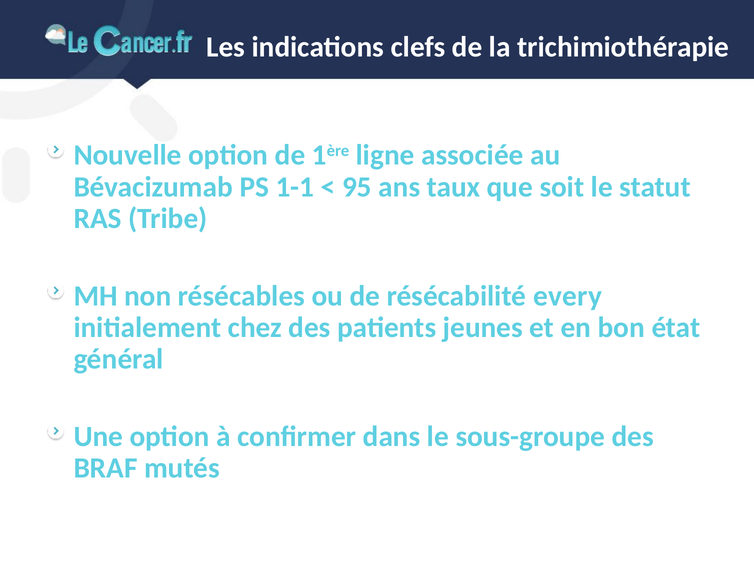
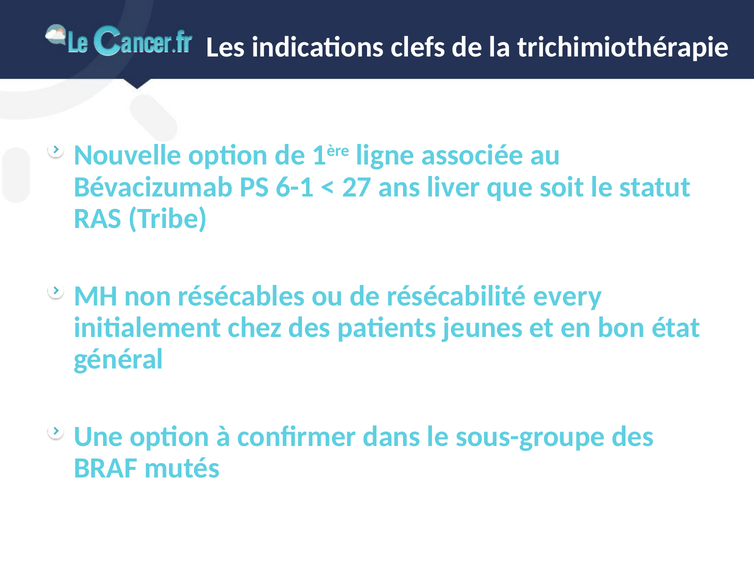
1-1: 1-1 -> 6-1
95: 95 -> 27
taux: taux -> liver
